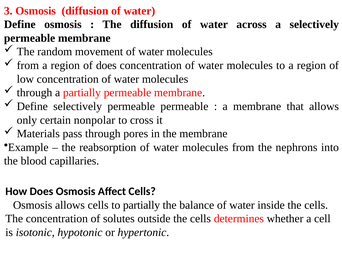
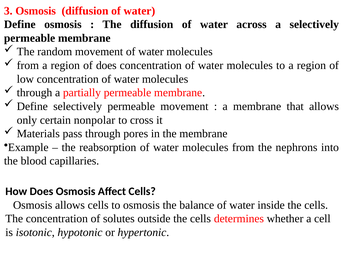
permeable permeable: permeable -> movement
to partially: partially -> osmosis
